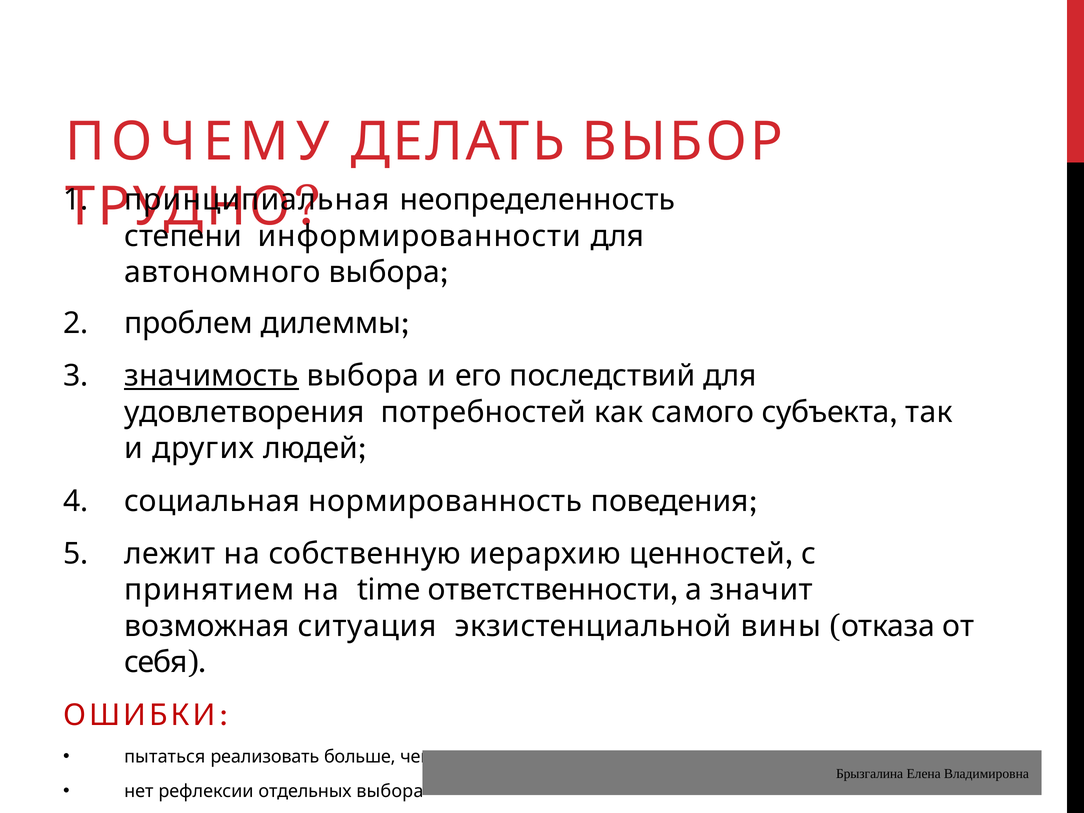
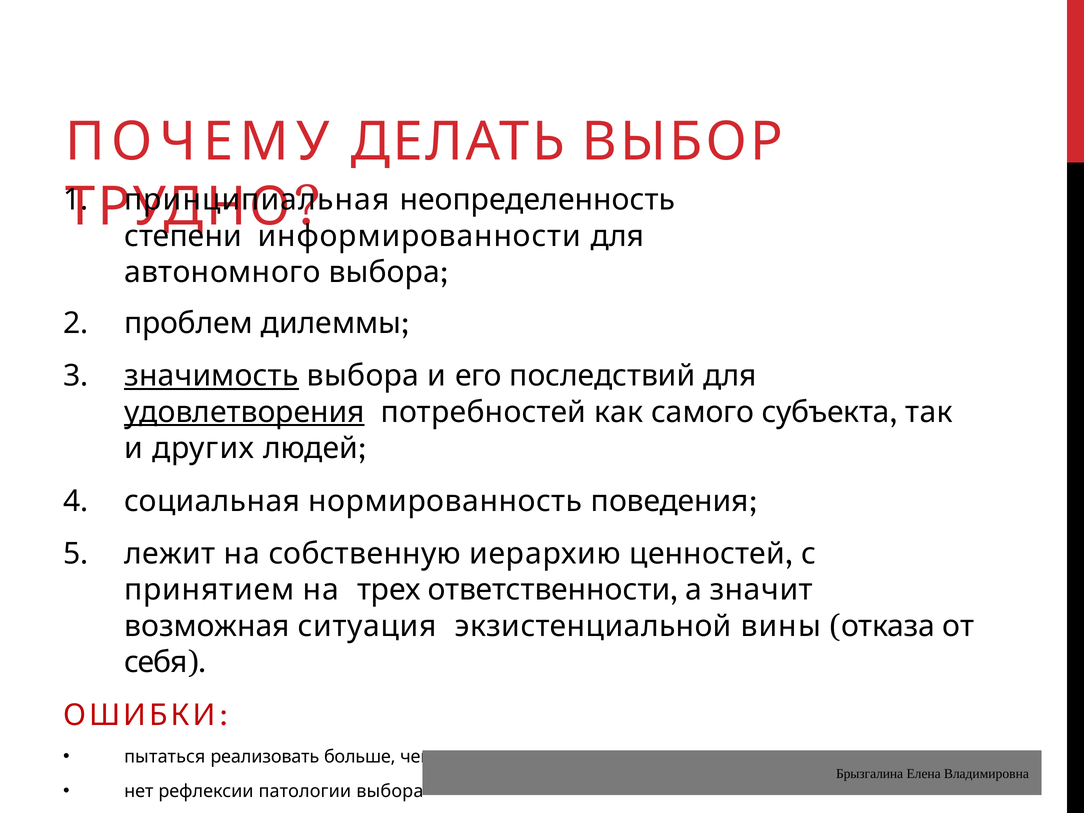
удовлетворения underline: none -> present
time: time -> трех
отдельных: отдельных -> патологии
